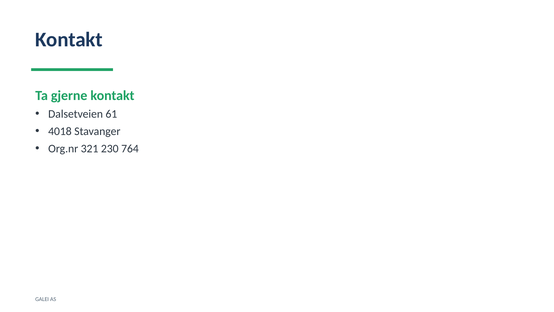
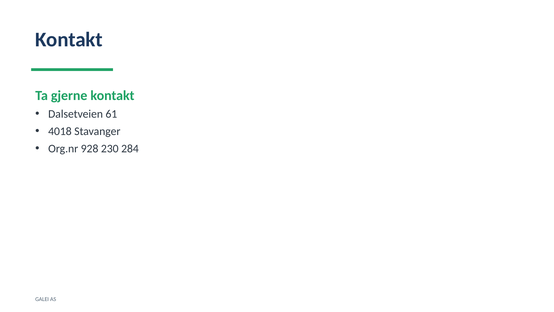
321: 321 -> 928
764: 764 -> 284
